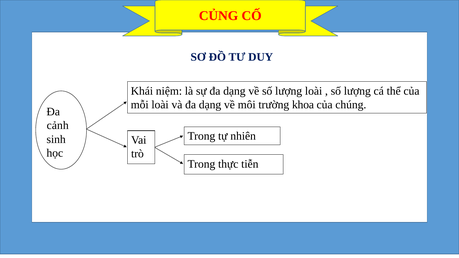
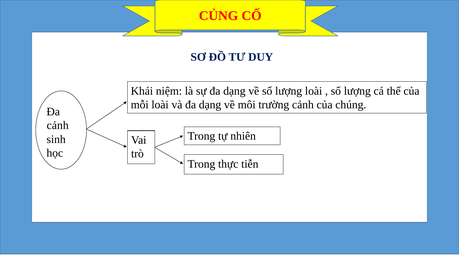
trường khoa: khoa -> cảnh
